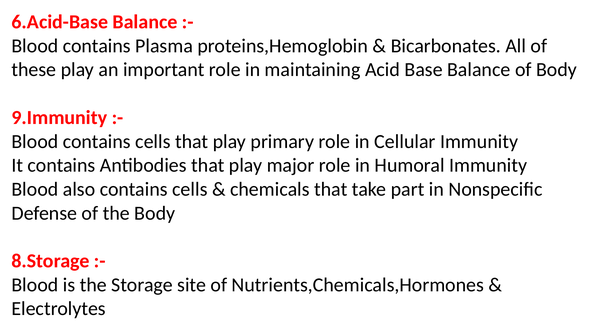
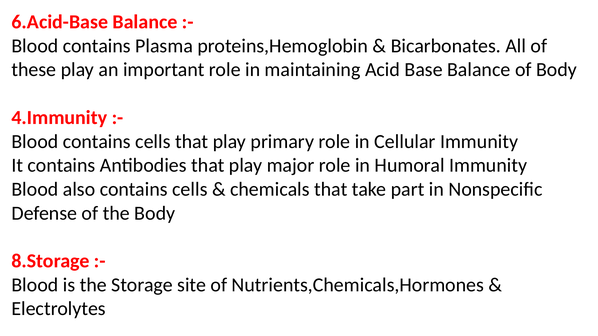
9.Immunity: 9.Immunity -> 4.Immunity
